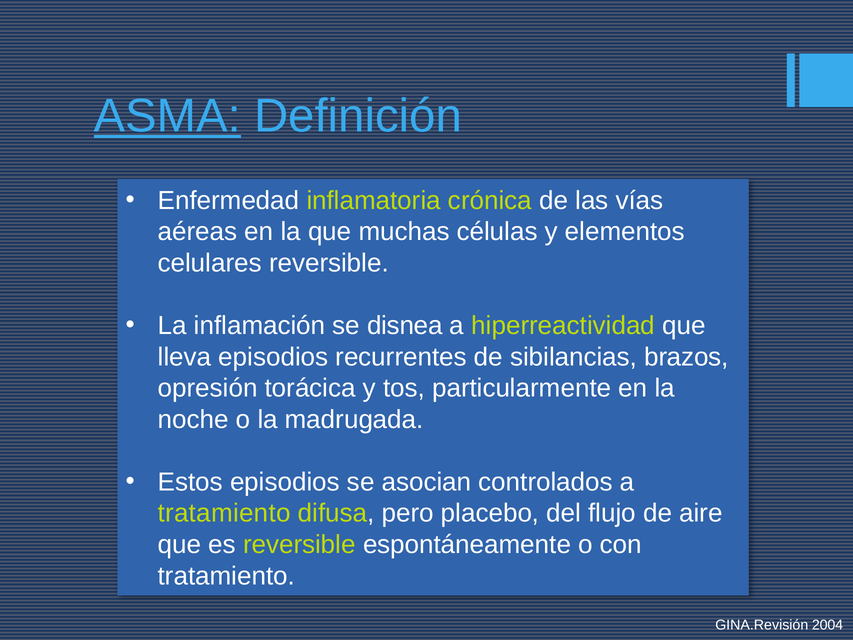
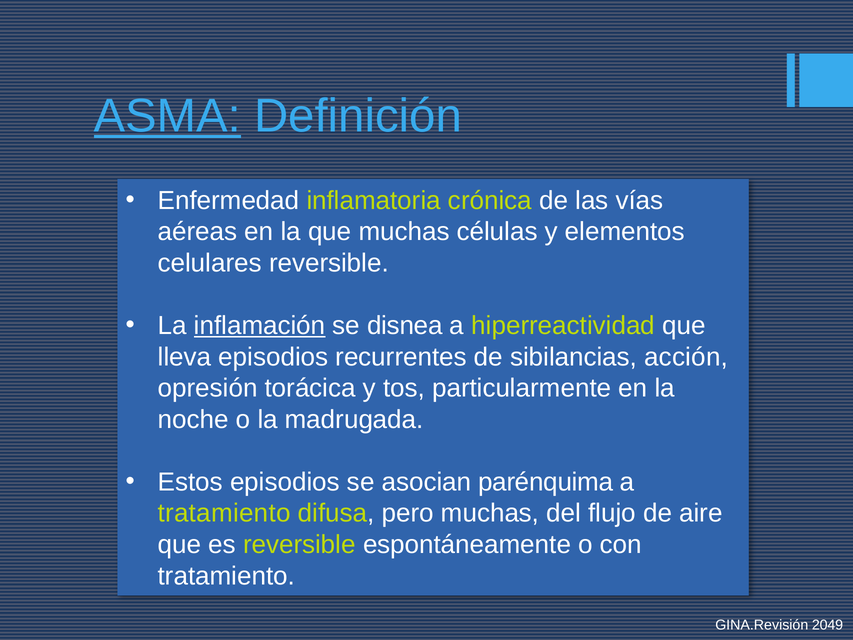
inflamación underline: none -> present
brazos: brazos -> acción
controlados: controlados -> parénquima
pero placebo: placebo -> muchas
2004: 2004 -> 2049
